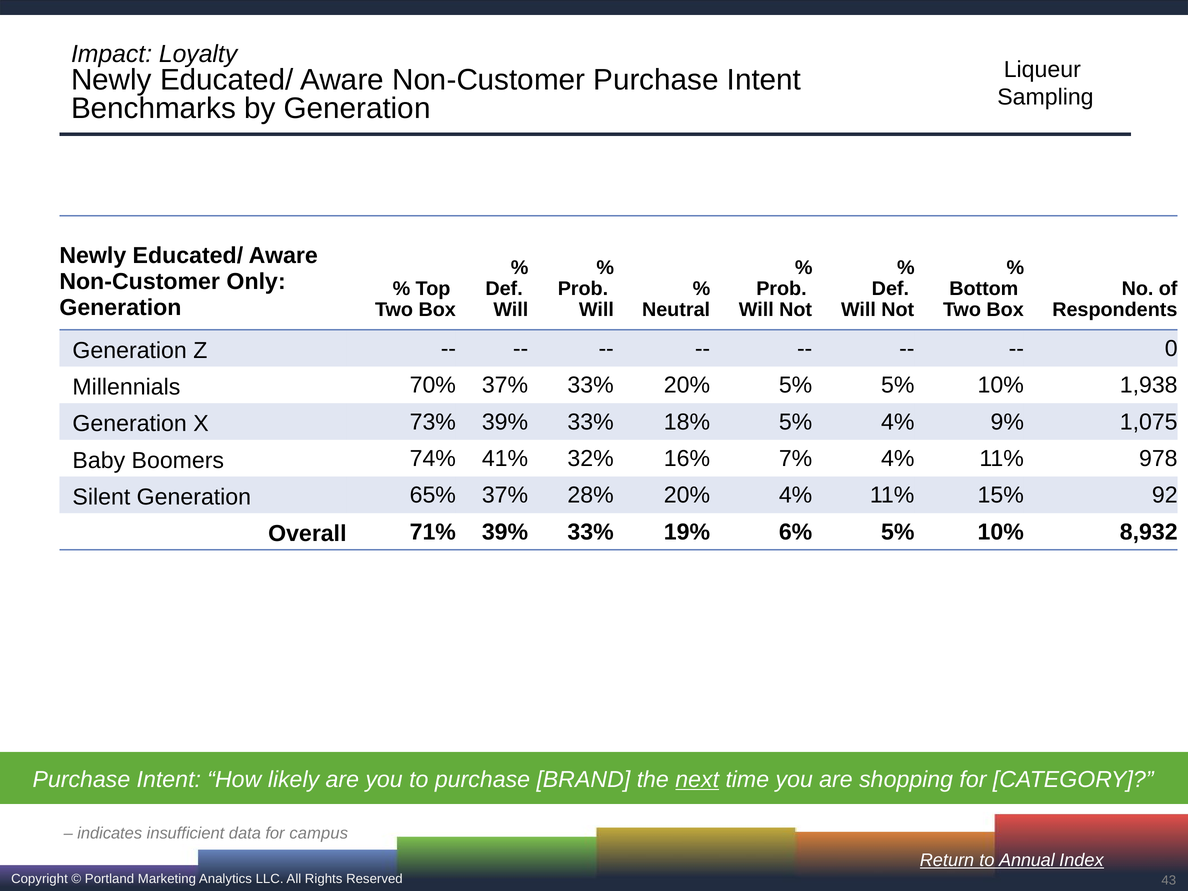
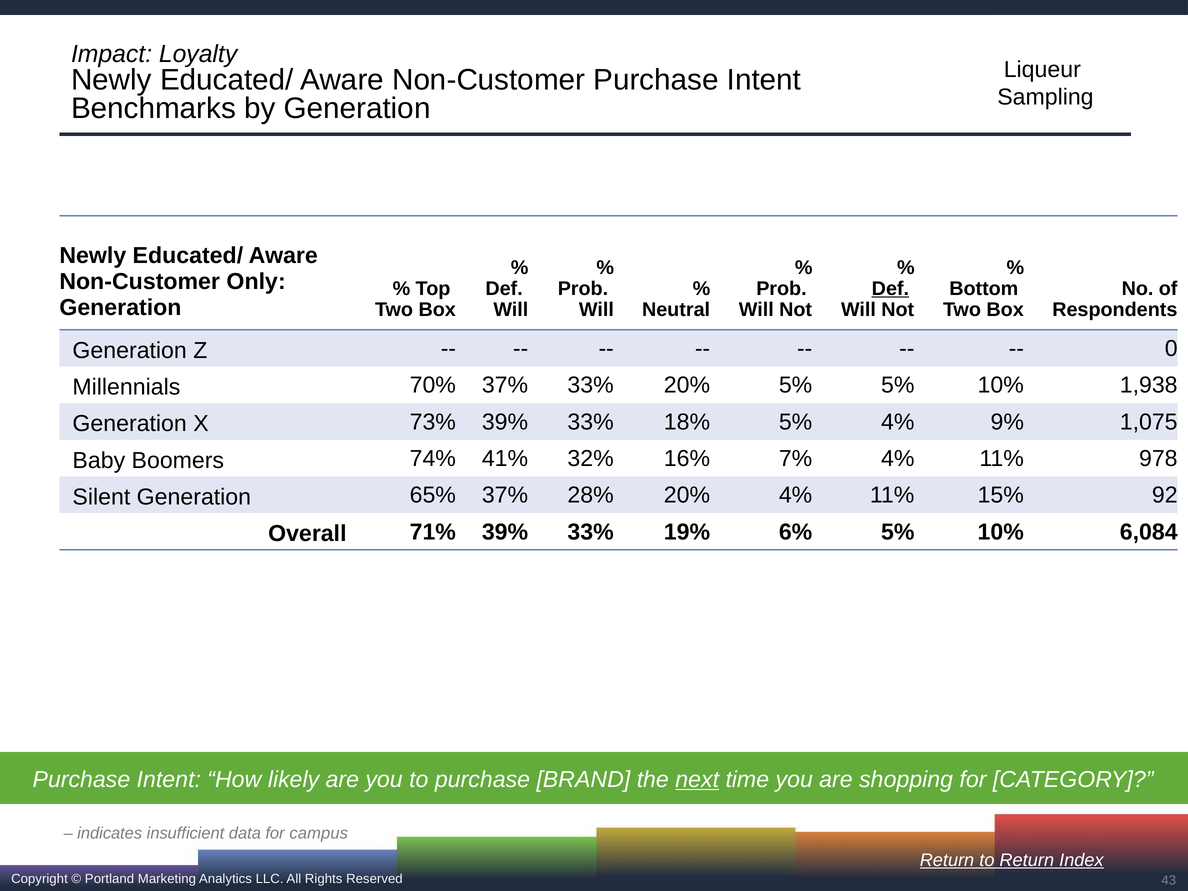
Def at (890, 289) underline: none -> present
8,932: 8,932 -> 6,084
to Annual: Annual -> Return
